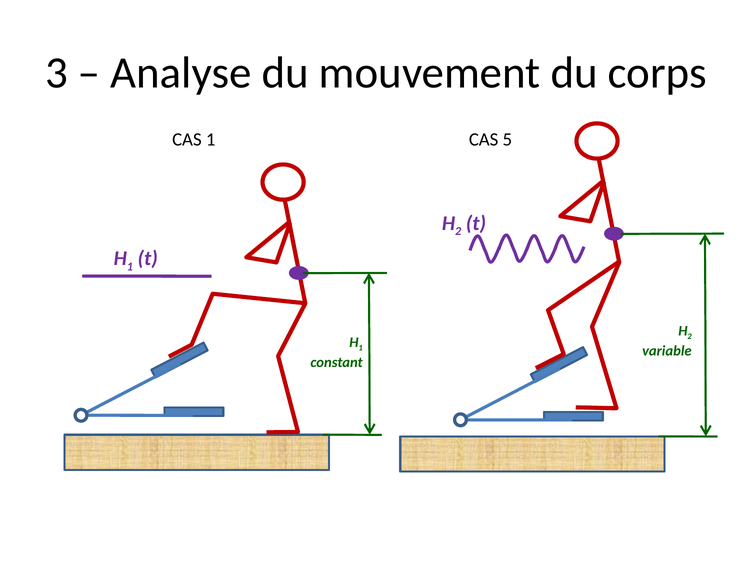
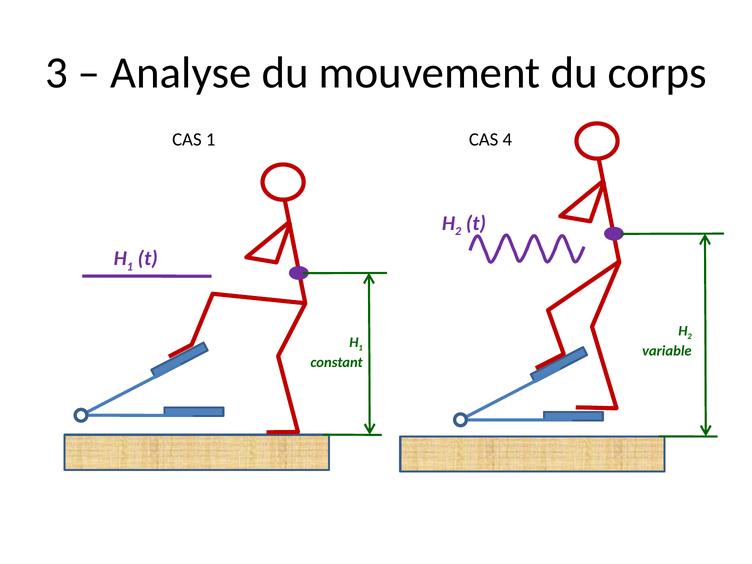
5: 5 -> 4
